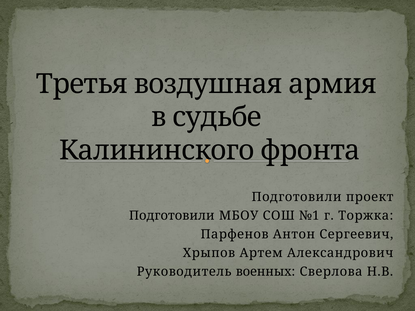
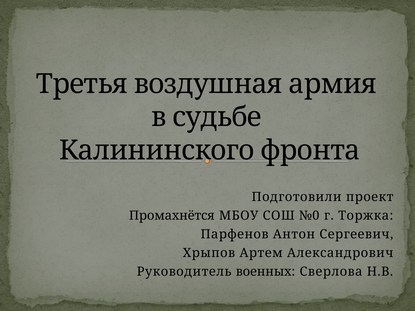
Подготовили at (172, 216): Подготовили -> Промахнётся
№1: №1 -> №0
